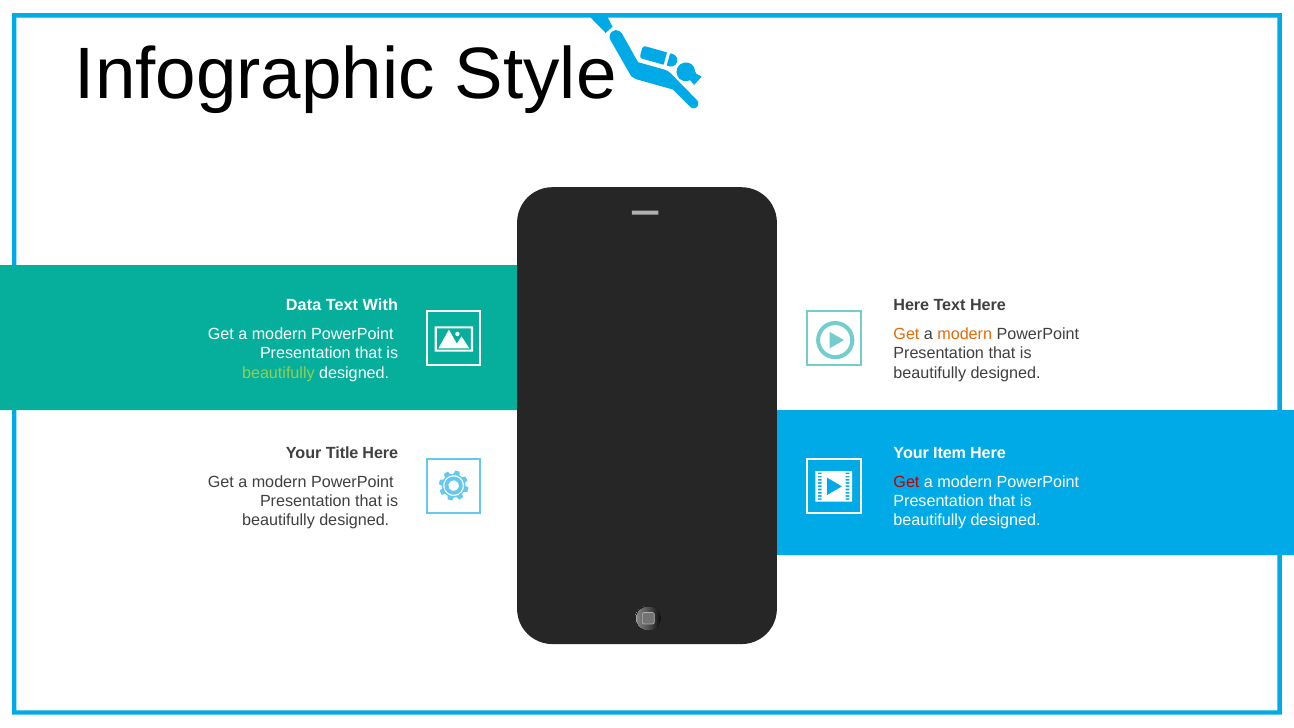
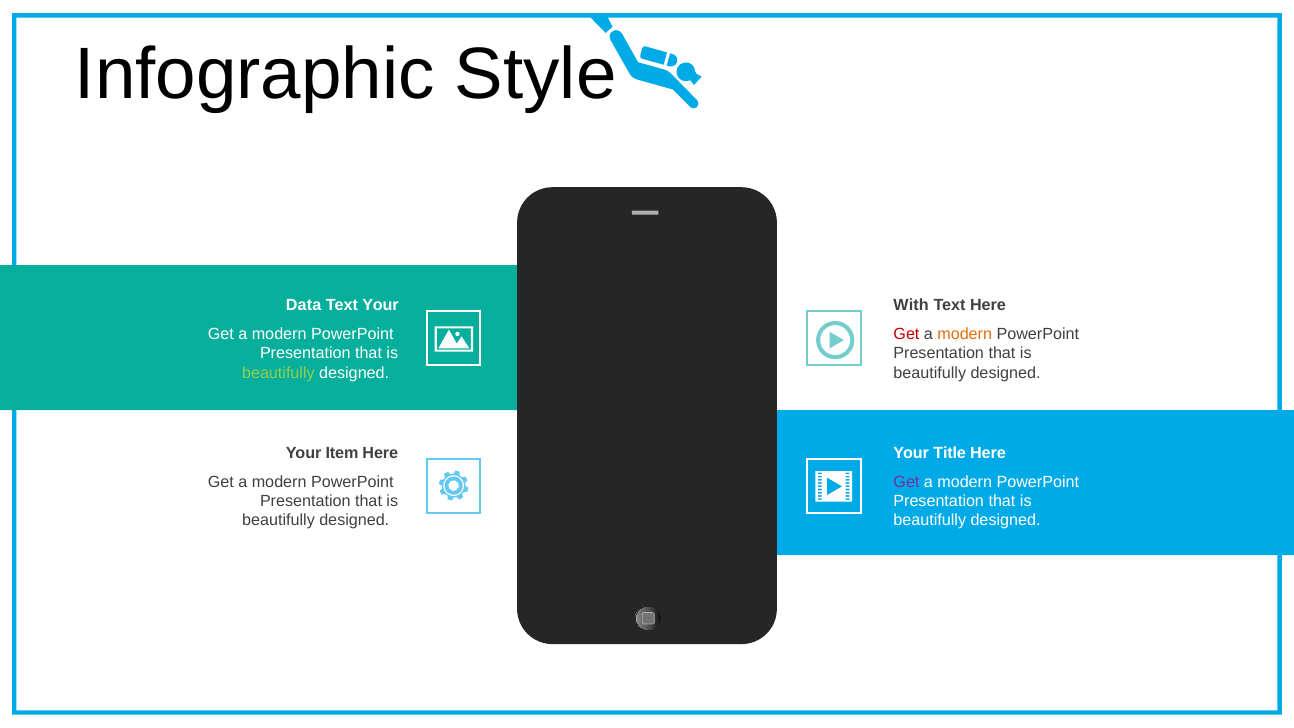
Text With: With -> Your
Here at (911, 305): Here -> With
Get at (906, 334) colour: orange -> red
Title: Title -> Item
Item: Item -> Title
Get at (906, 482) colour: red -> purple
